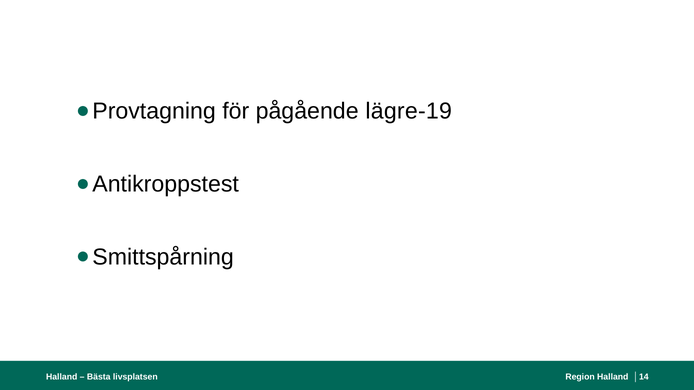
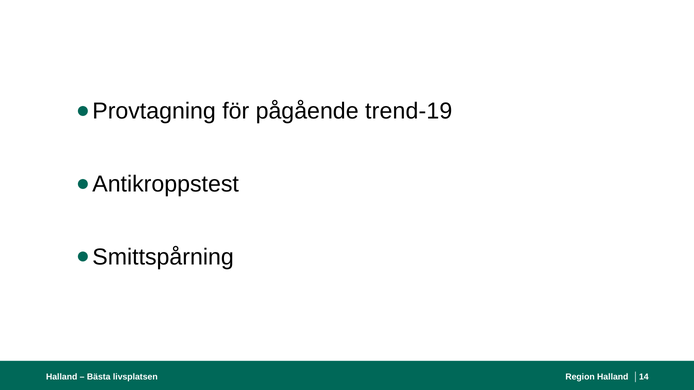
lägre-19: lägre-19 -> trend-19
